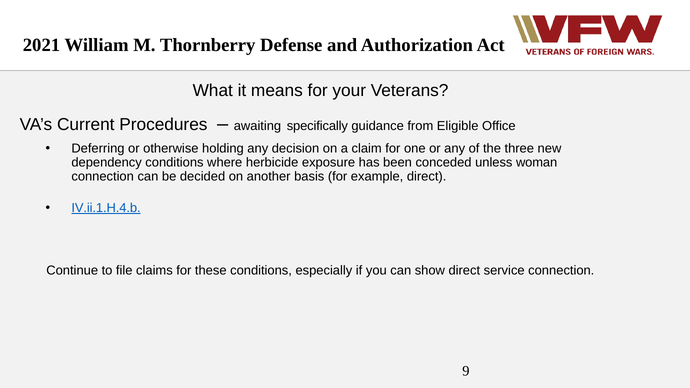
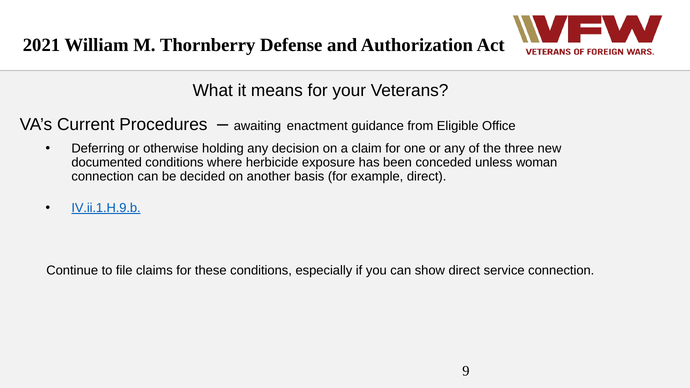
specifically: specifically -> enactment
dependency: dependency -> documented
IV.ii.1.H.4.b: IV.ii.1.H.4.b -> IV.ii.1.H.9.b
